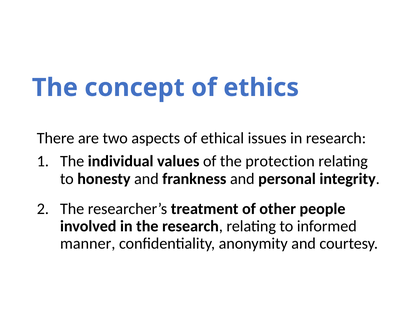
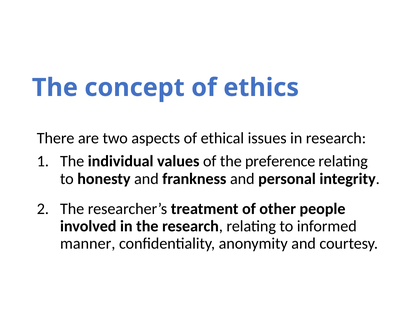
protection: protection -> preference
